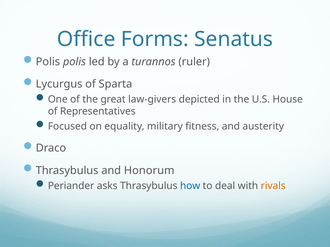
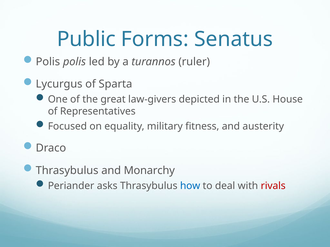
Office: Office -> Public
Honorum: Honorum -> Monarchy
rivals colour: orange -> red
